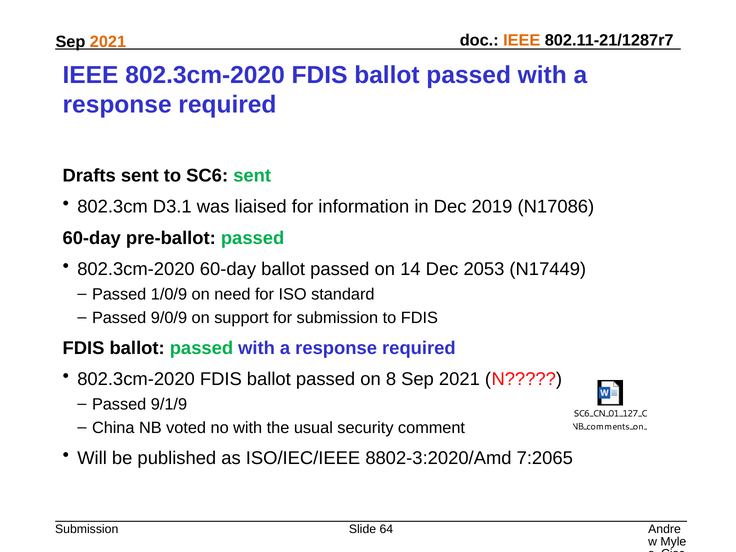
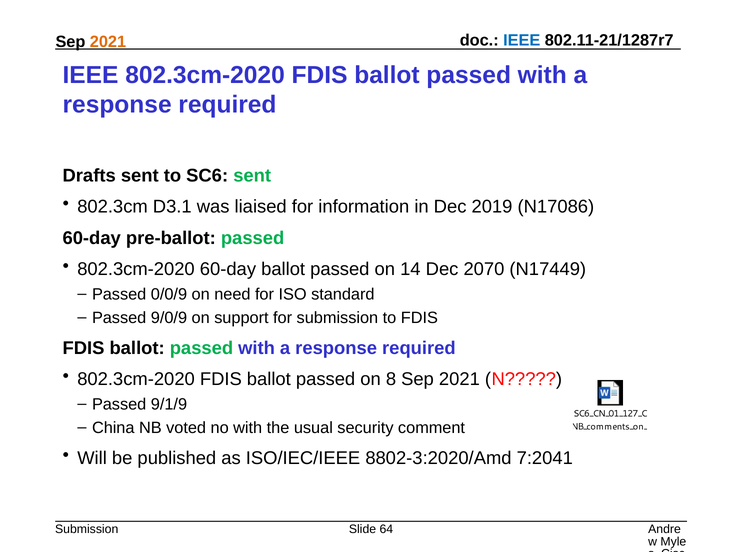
IEEE at (522, 40) colour: orange -> blue
2053: 2053 -> 2070
1/0/9: 1/0/9 -> 0/0/9
7:2065: 7:2065 -> 7:2041
